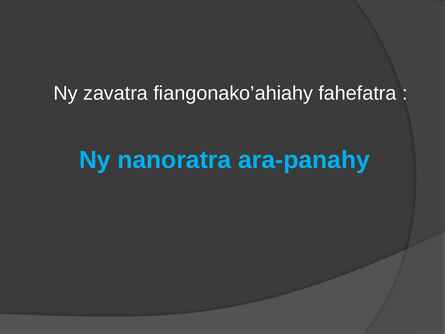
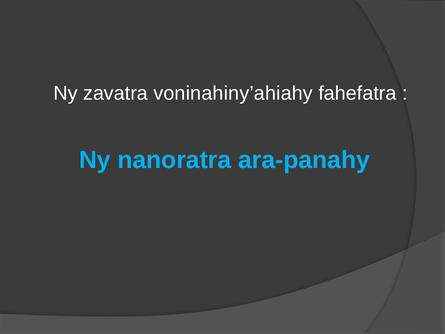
fiangonako’ahiahy: fiangonako’ahiahy -> voninahiny’ahiahy
